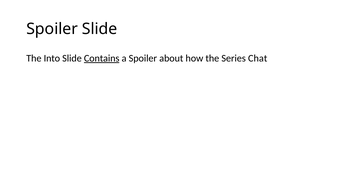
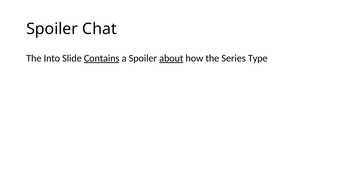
Spoiler Slide: Slide -> Chat
about underline: none -> present
Chat: Chat -> Type
